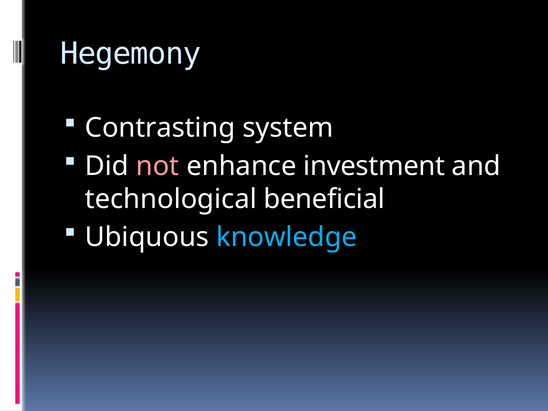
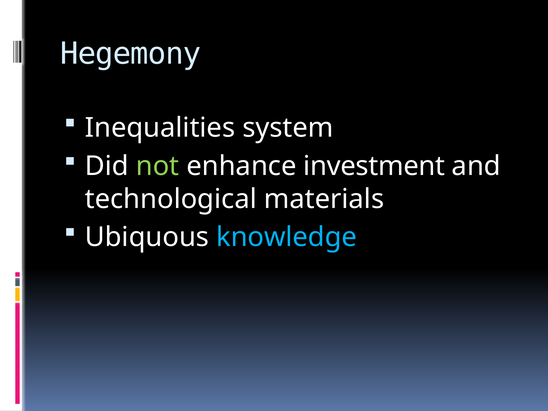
Contrasting: Contrasting -> Inequalities
not colour: pink -> light green
beneficial: beneficial -> materials
